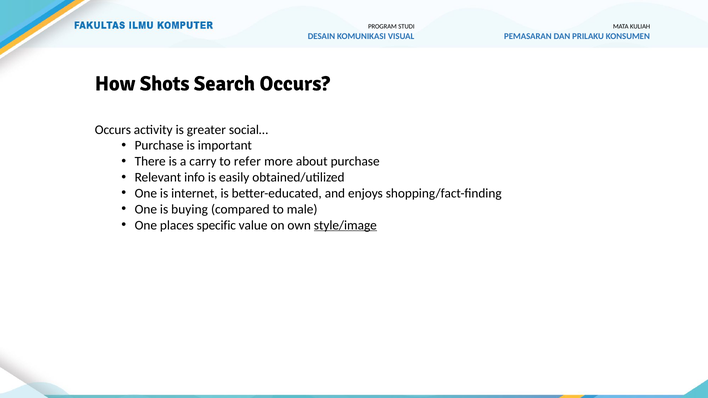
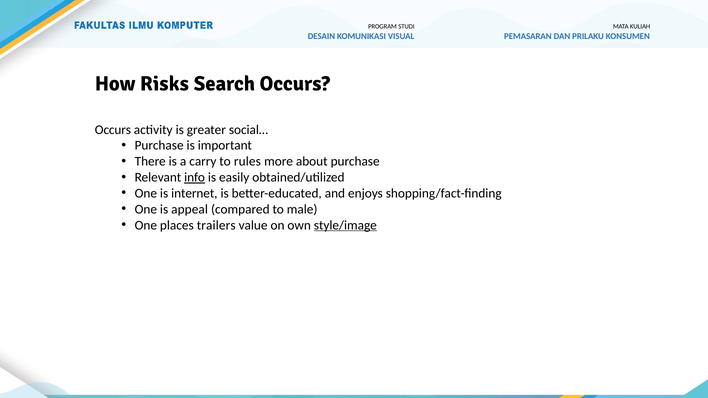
Shots: Shots -> Risks
refer: refer -> rules
info underline: none -> present
buying: buying -> appeal
specific: specific -> trailers
